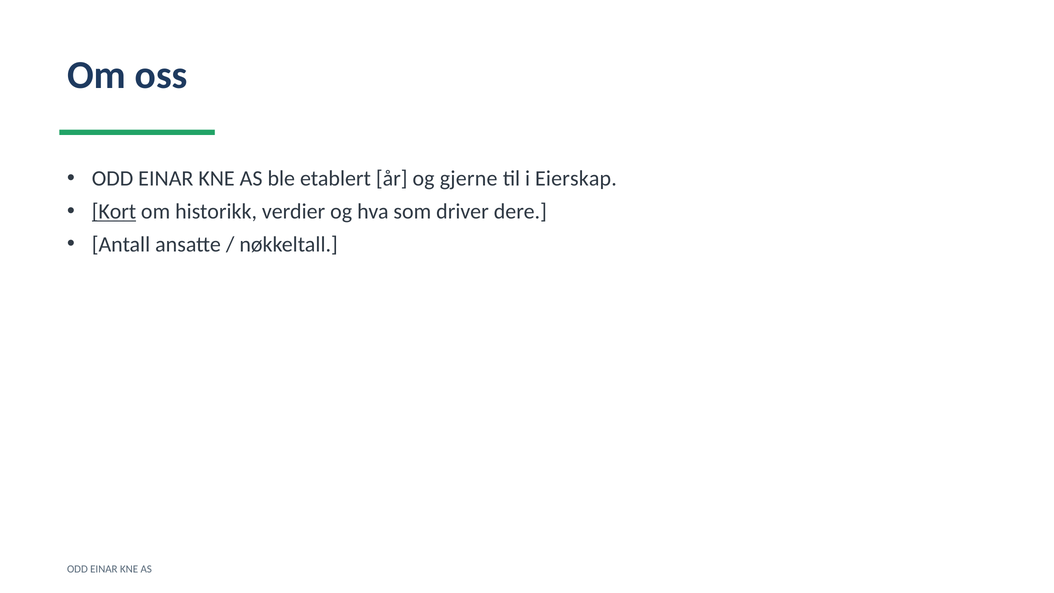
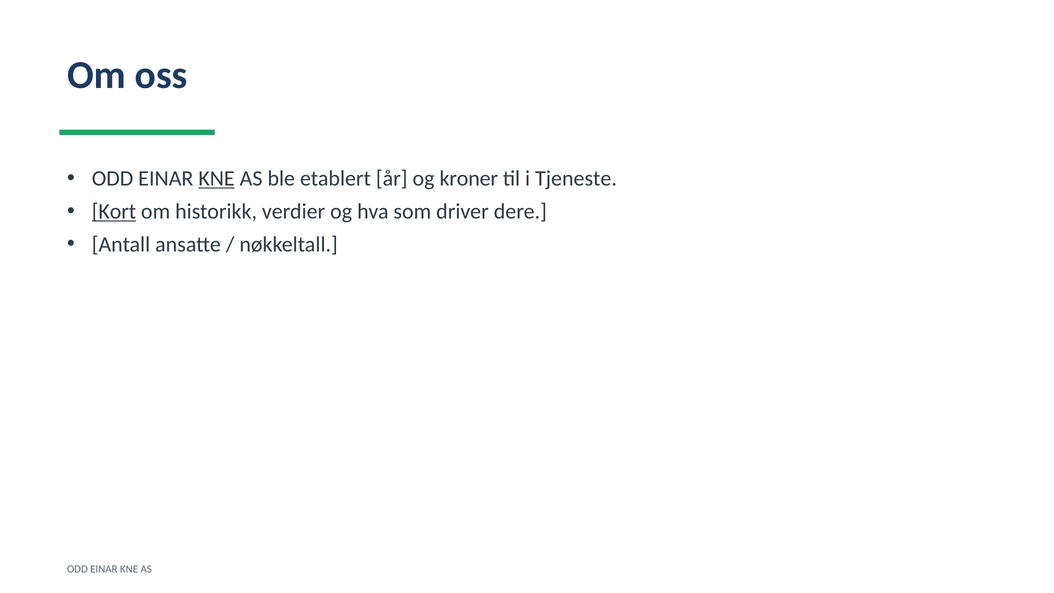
KNE at (217, 179) underline: none -> present
gjerne: gjerne -> kroner
Eierskap: Eierskap -> Tjeneste
